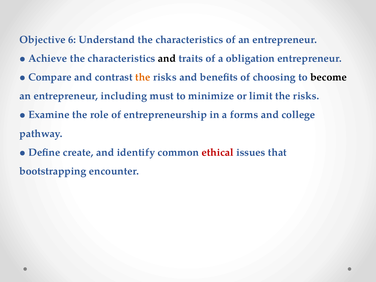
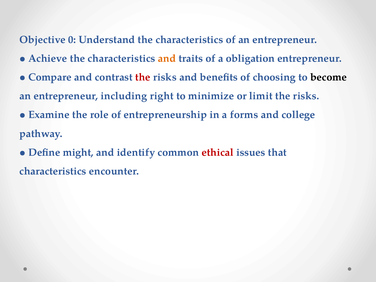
6: 6 -> 0
and at (167, 58) colour: black -> orange
the at (143, 77) colour: orange -> red
must: must -> right
create: create -> might
bootstrapping at (53, 171): bootstrapping -> characteristics
